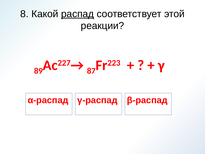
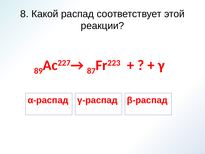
распад underline: present -> none
